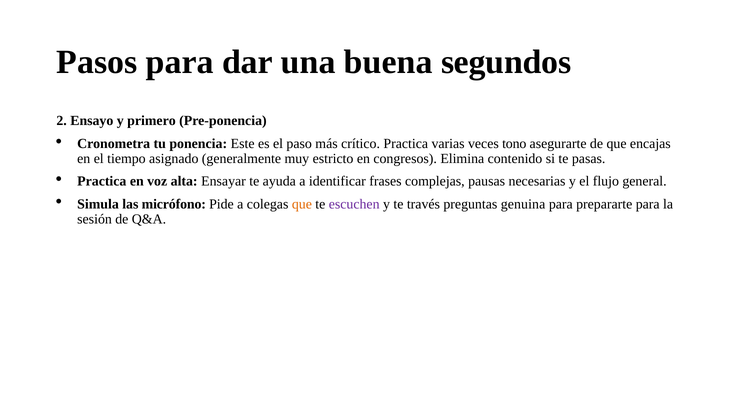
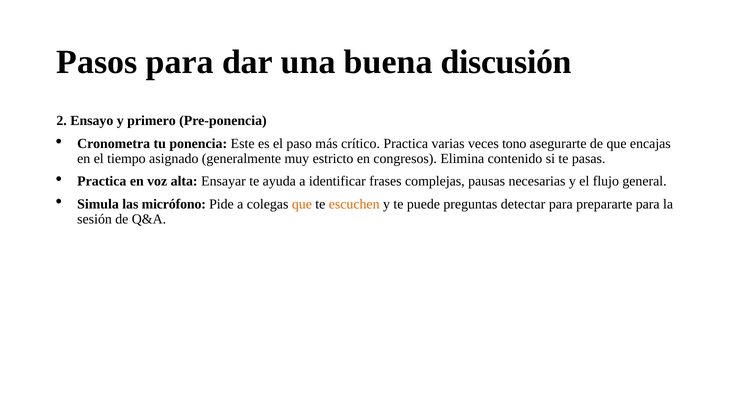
segundos: segundos -> discusión
escuchen colour: purple -> orange
través: través -> puede
genuina: genuina -> detectar
